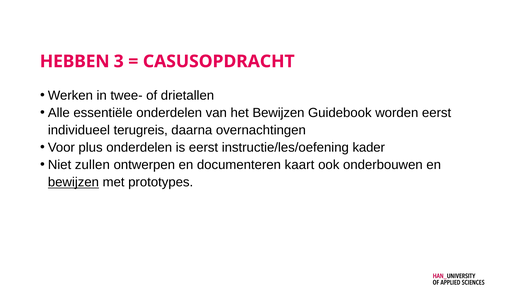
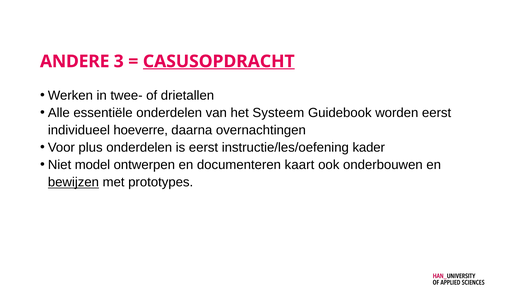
HEBBEN: HEBBEN -> ANDERE
CASUSOPDRACHT underline: none -> present
het Bewijzen: Bewijzen -> Systeem
terugreis: terugreis -> hoeverre
zullen: zullen -> model
